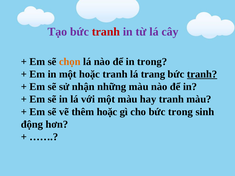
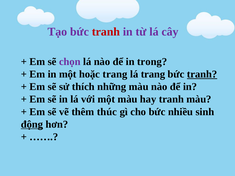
chọn colour: orange -> purple
hoặc tranh: tranh -> trang
nhận: nhận -> thích
thêm hoặc: hoặc -> thúc
bức trong: trong -> nhiều
động underline: none -> present
